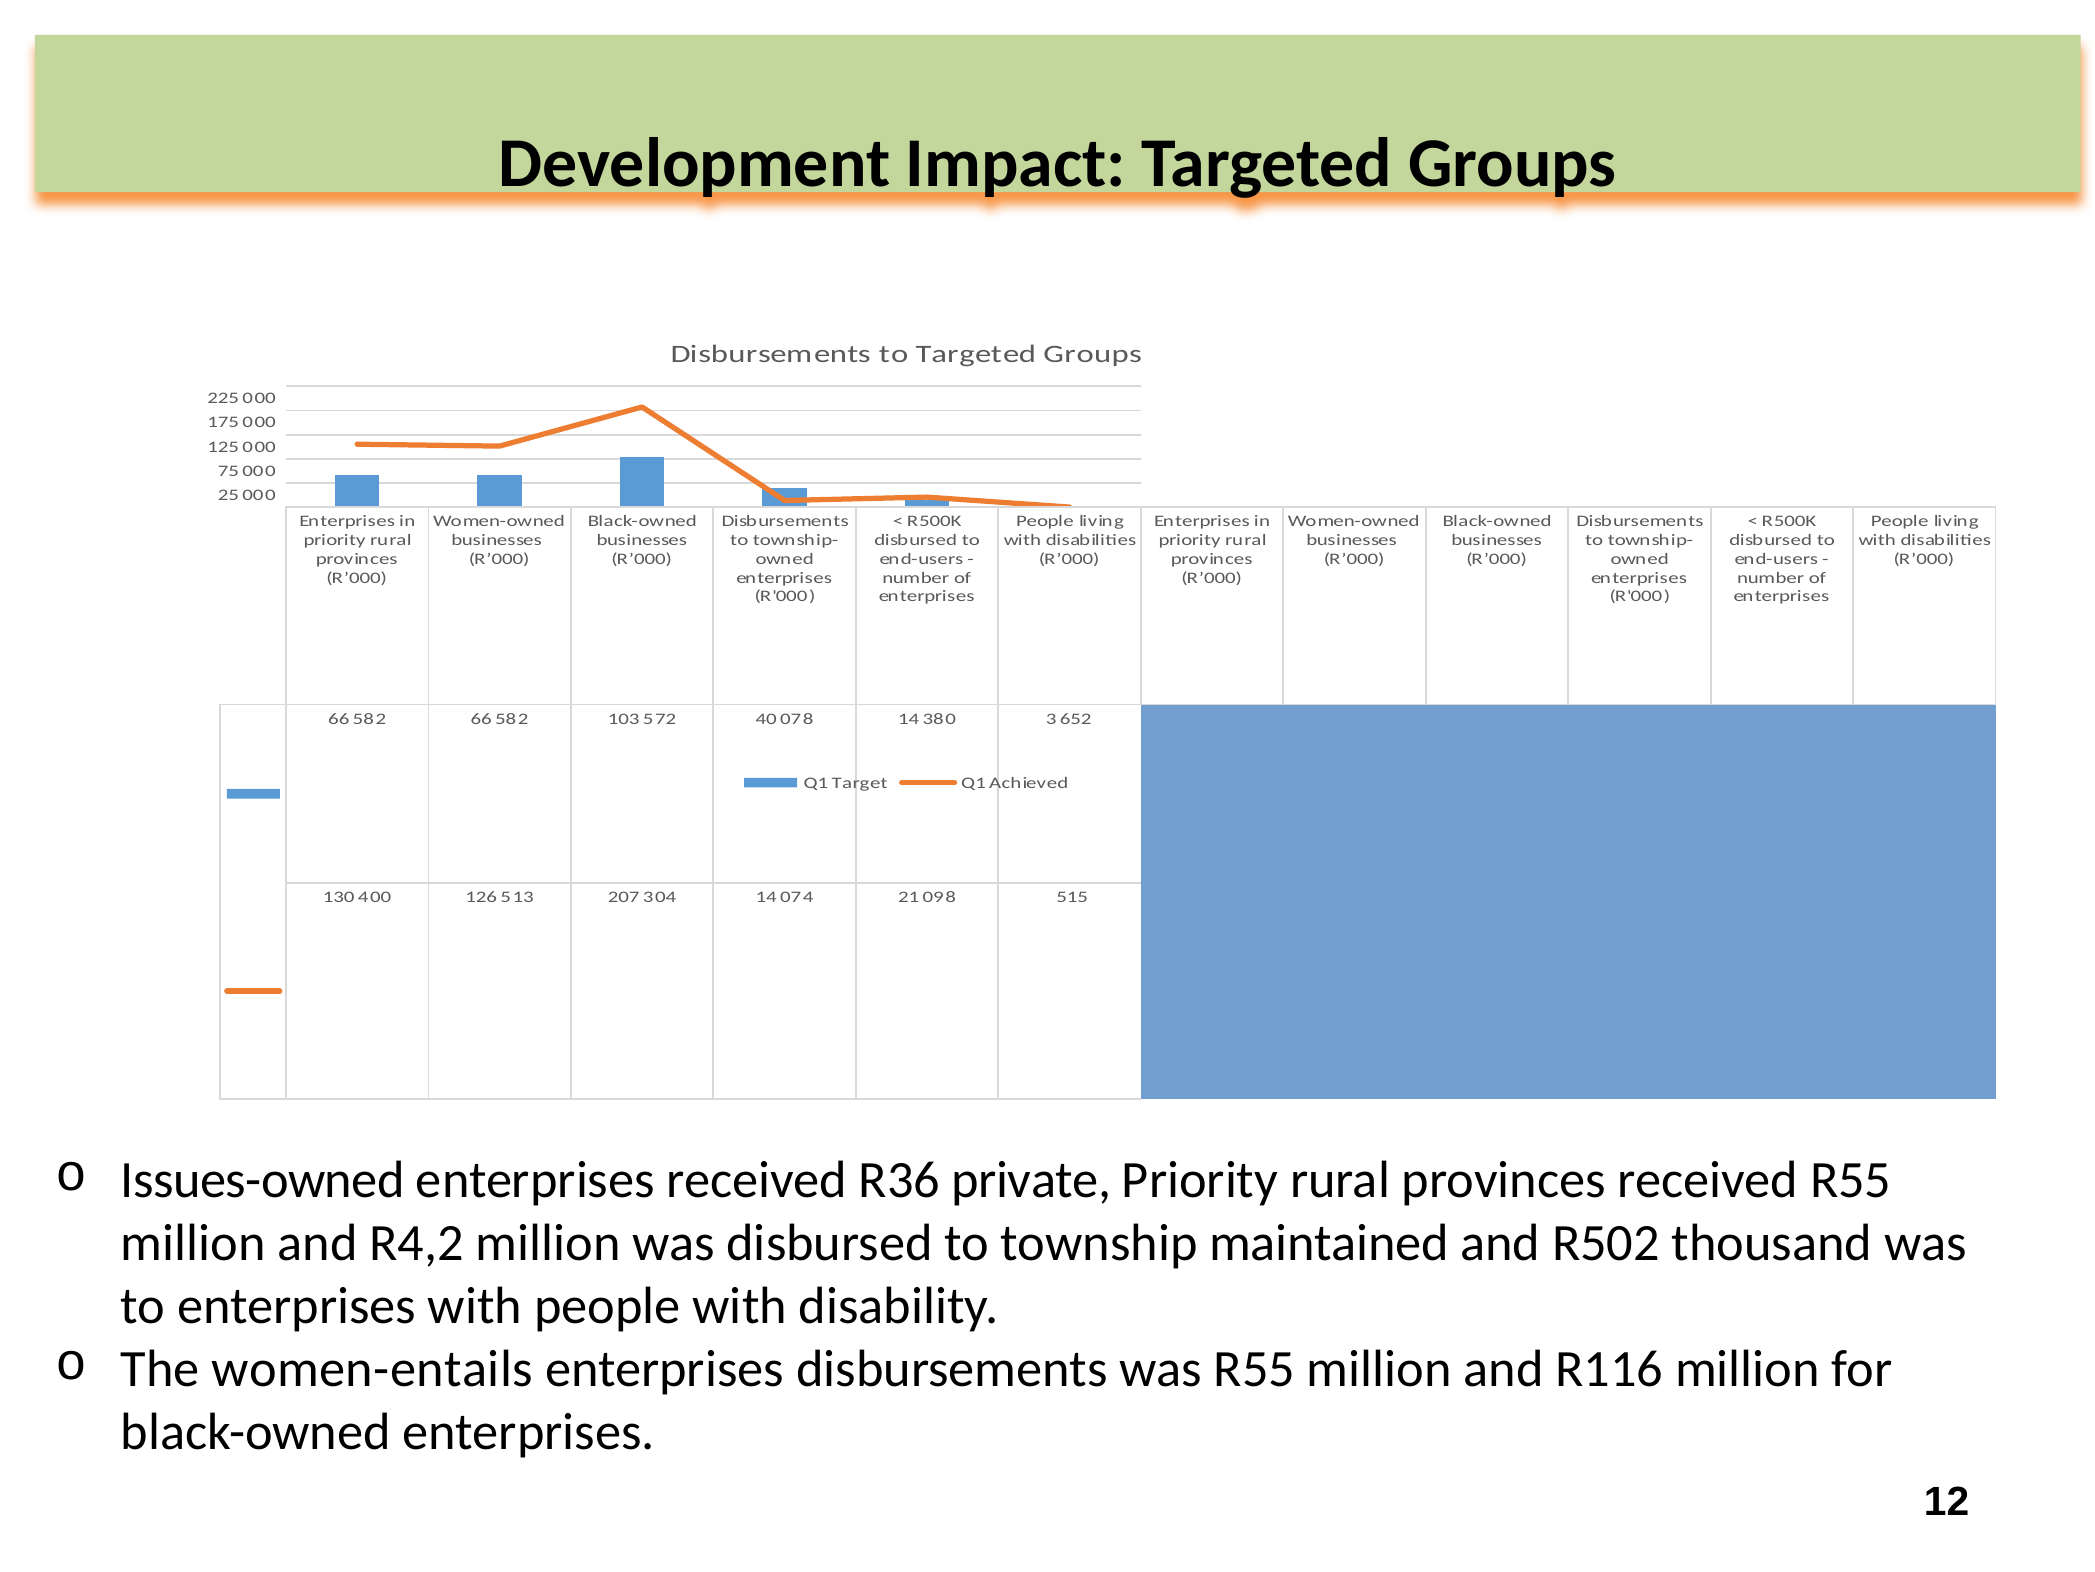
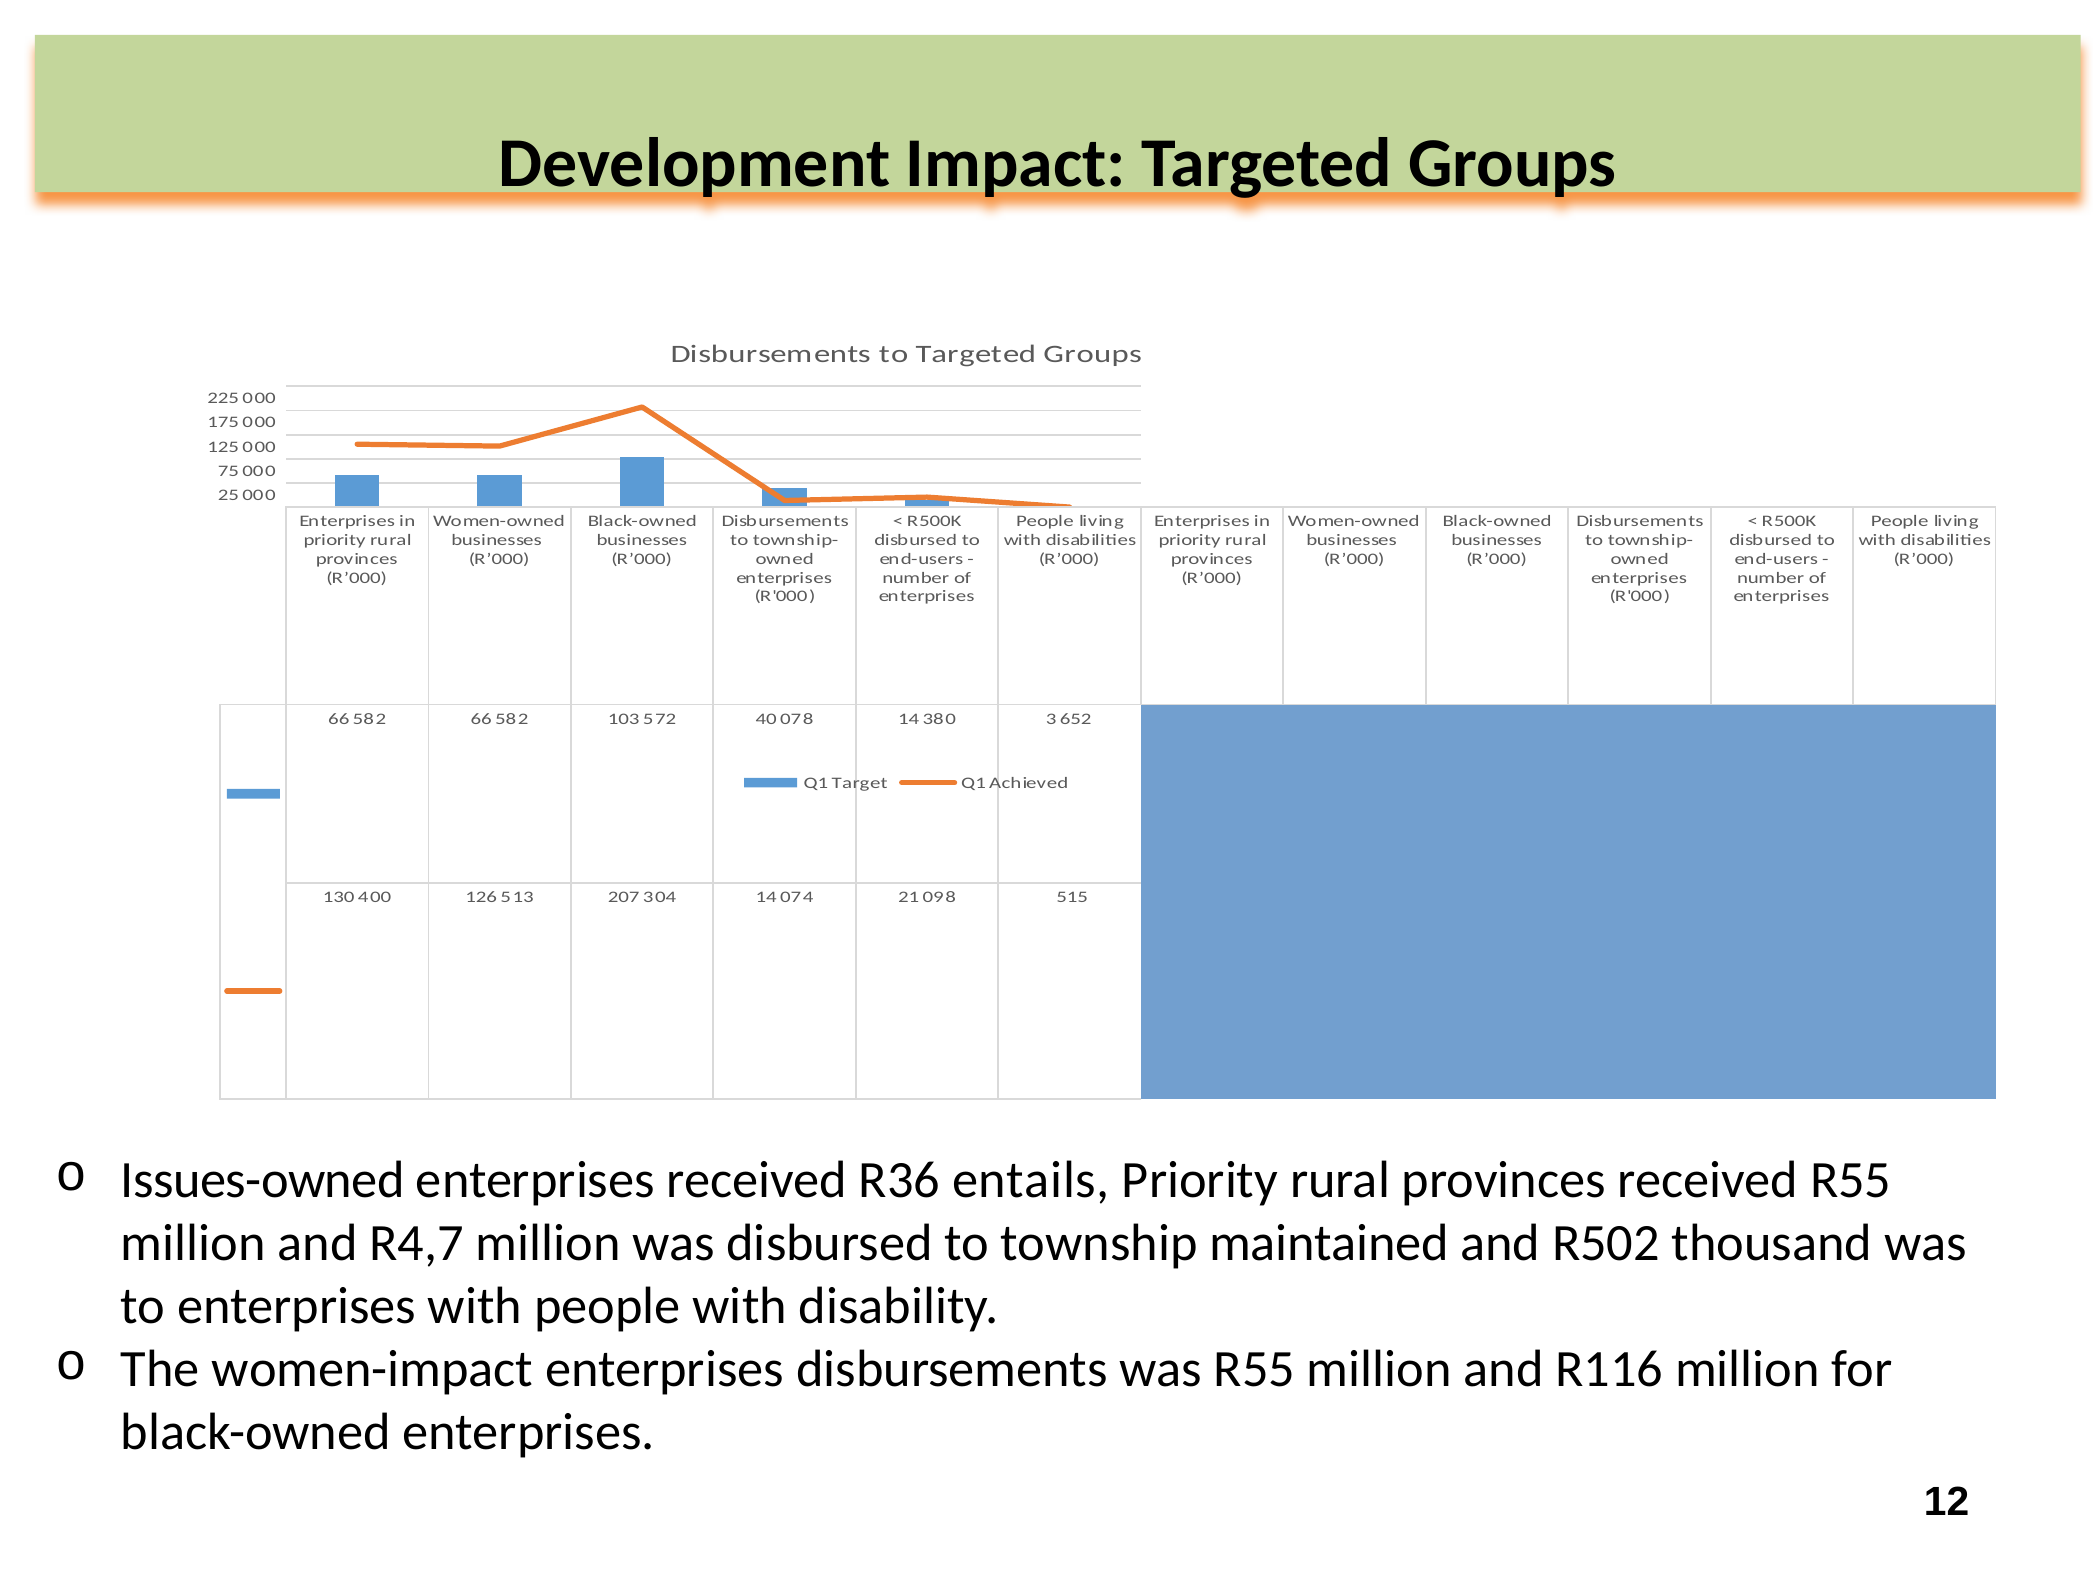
private: private -> entails
R4,2: R4,2 -> R4,7
women-entails: women-entails -> women-impact
